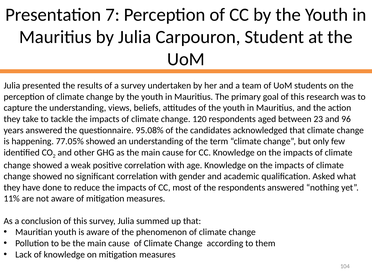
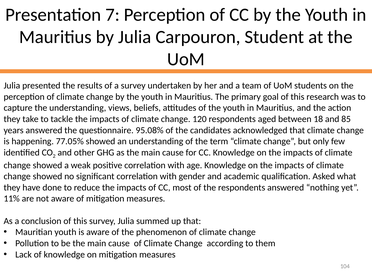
23: 23 -> 18
96: 96 -> 85
